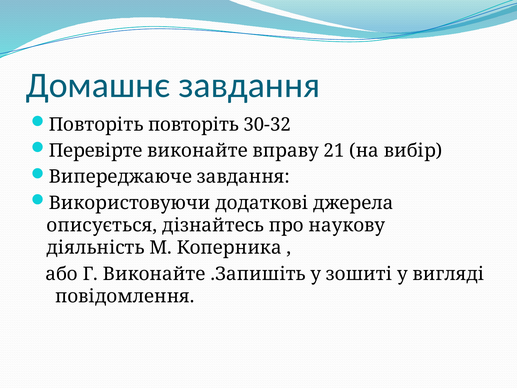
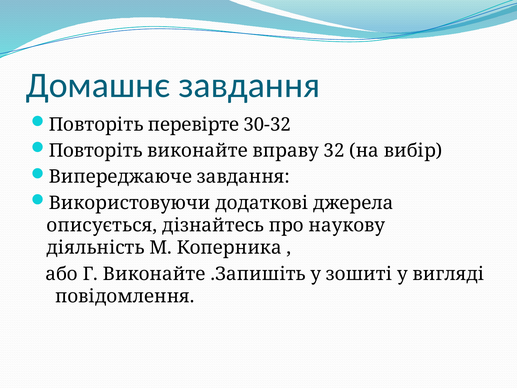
Повторіть повторіть: повторіть -> перевірте
Перевірте at (96, 151): Перевірте -> Повторіть
21: 21 -> 32
